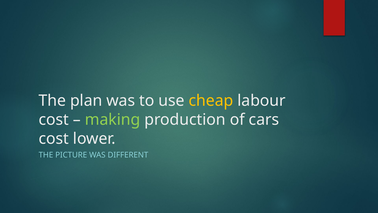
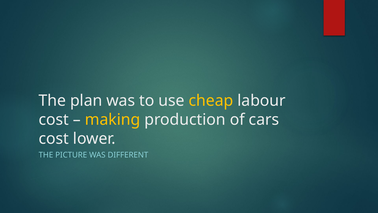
making colour: light green -> yellow
